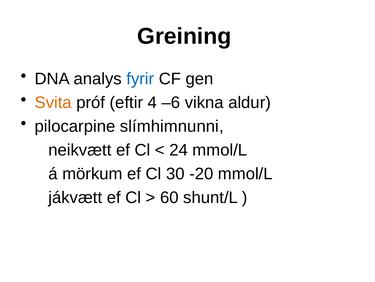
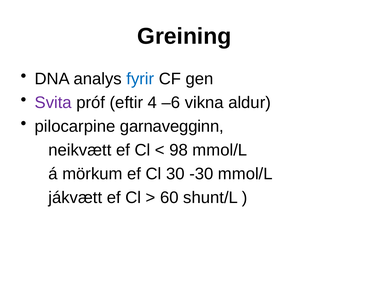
Svita colour: orange -> purple
slímhimnunni: slímhimnunni -> garnavegginn
24: 24 -> 98
-20: -20 -> -30
